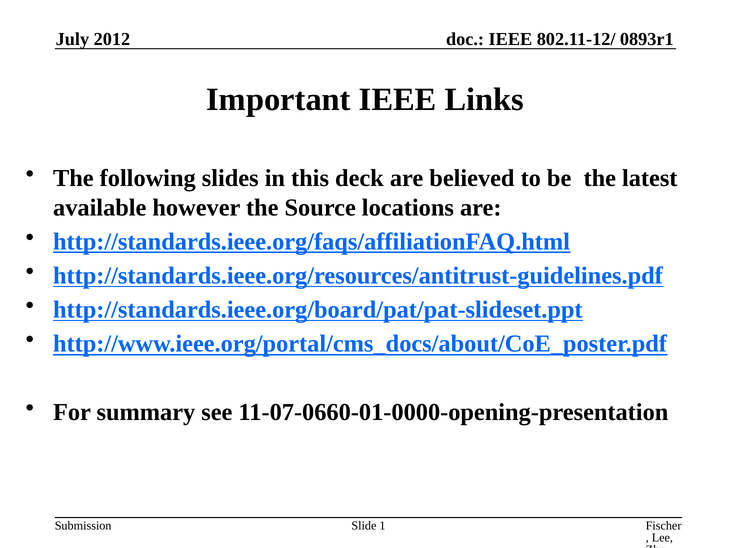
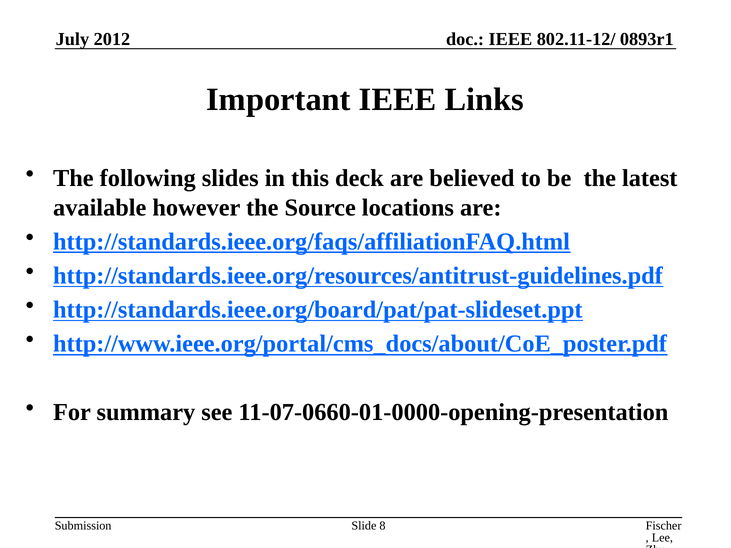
1: 1 -> 8
